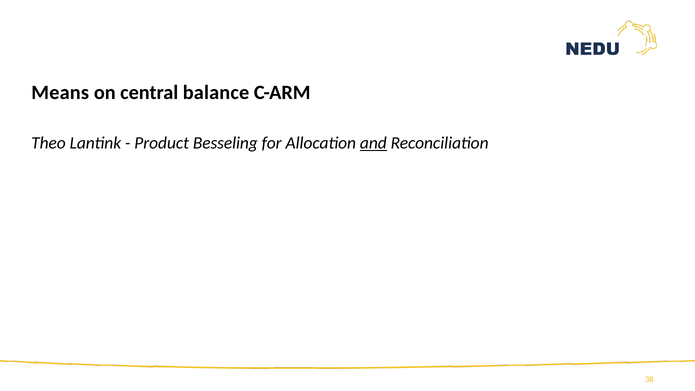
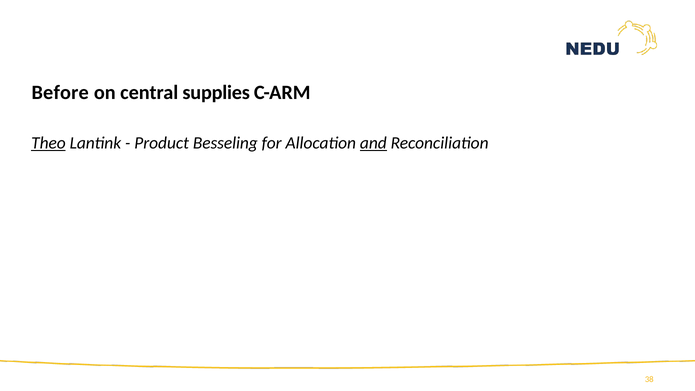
Means: Means -> Before
balance: balance -> supplies
Theo underline: none -> present
